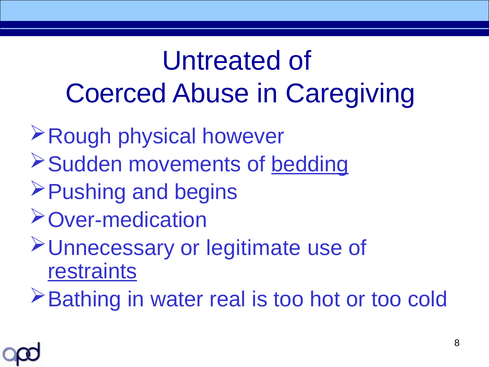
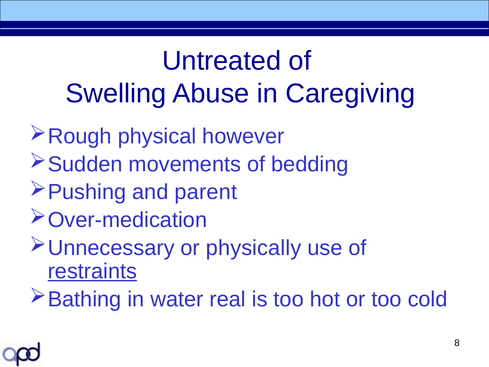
Coerced: Coerced -> Swelling
bedding underline: present -> none
begins: begins -> parent
legitimate: legitimate -> physically
